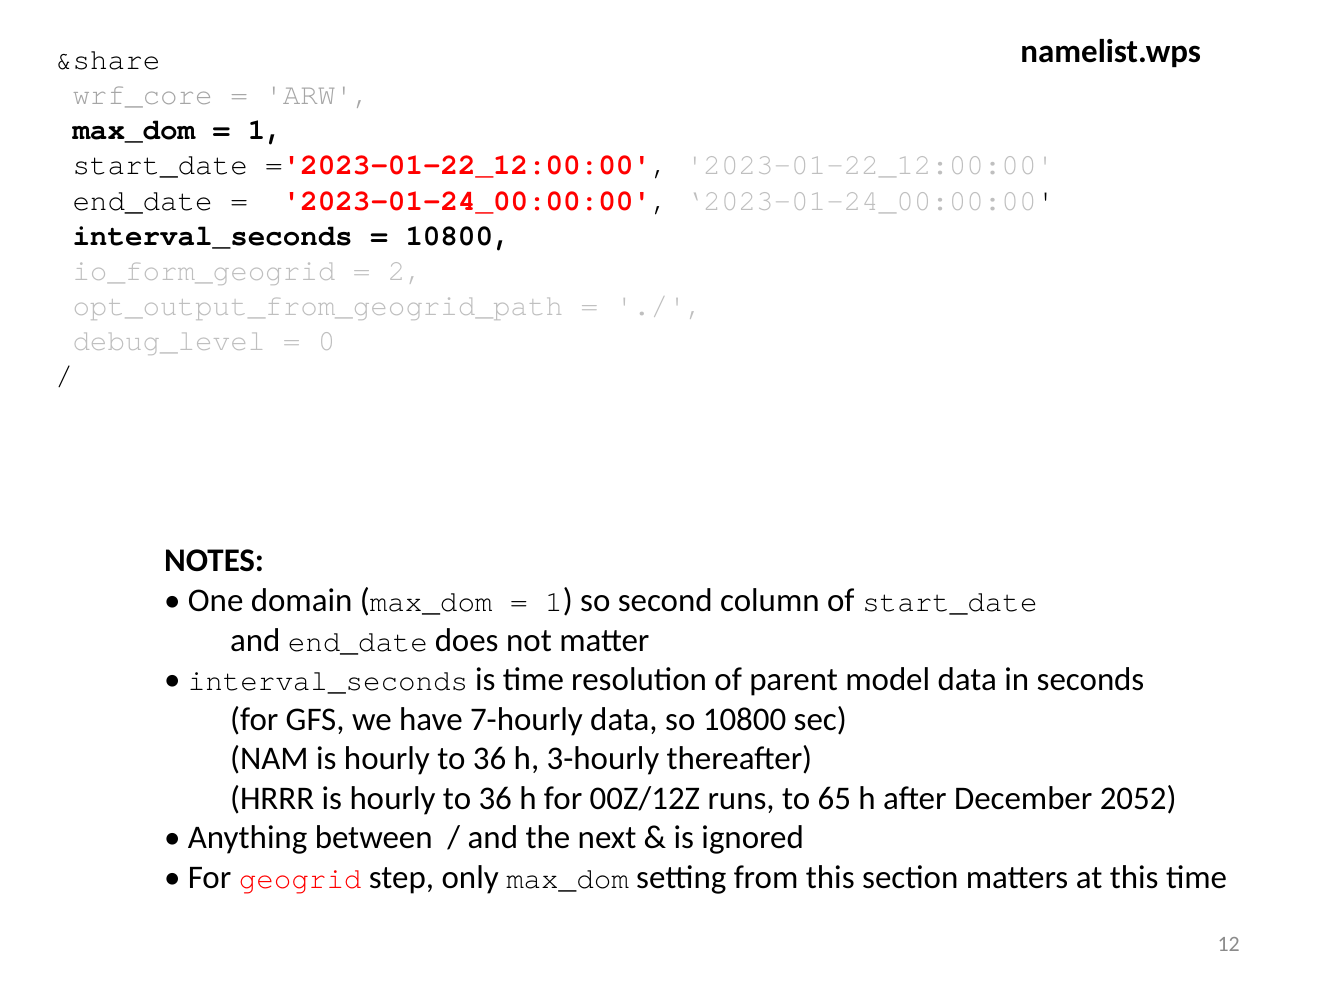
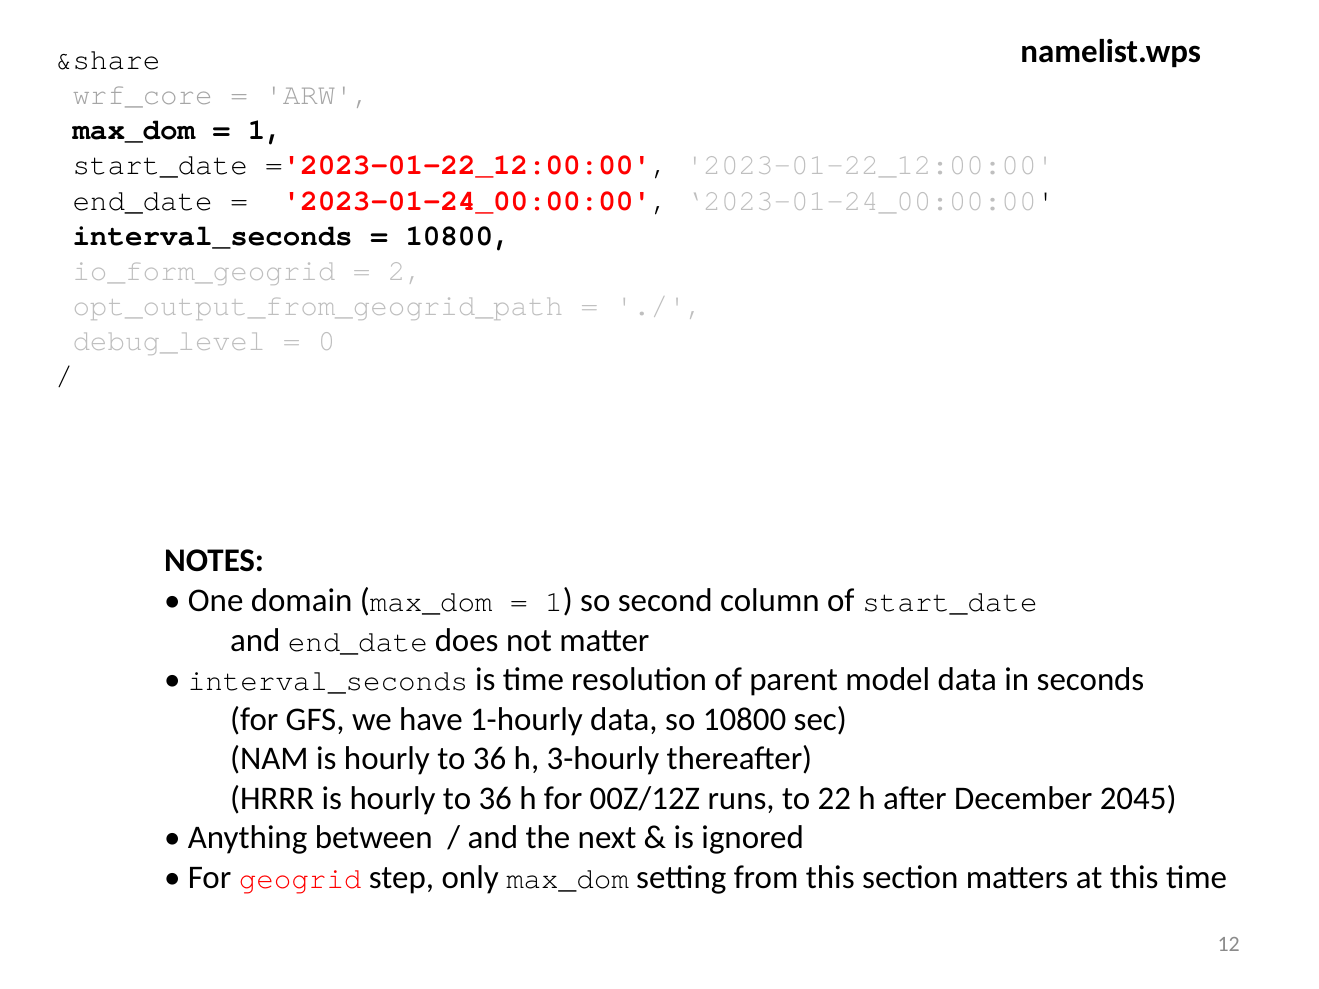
7-hourly: 7-hourly -> 1-hourly
65: 65 -> 22
2052: 2052 -> 2045
